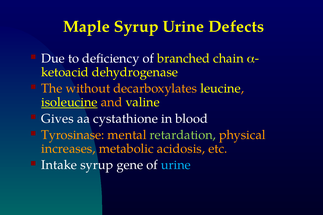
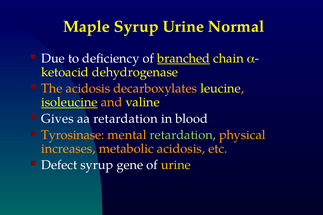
Defects: Defects -> Normal
branched underline: none -> present
The without: without -> acidosis
aa cystathione: cystathione -> retardation
Intake: Intake -> Defect
urine at (176, 165) colour: light blue -> yellow
